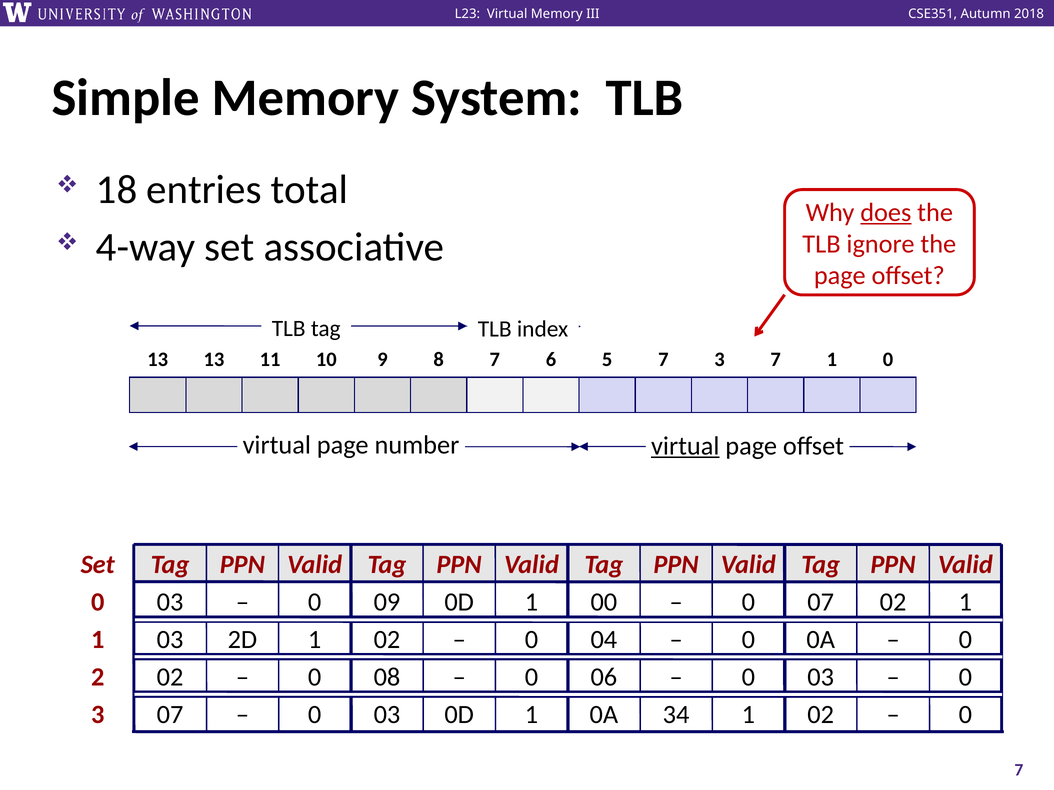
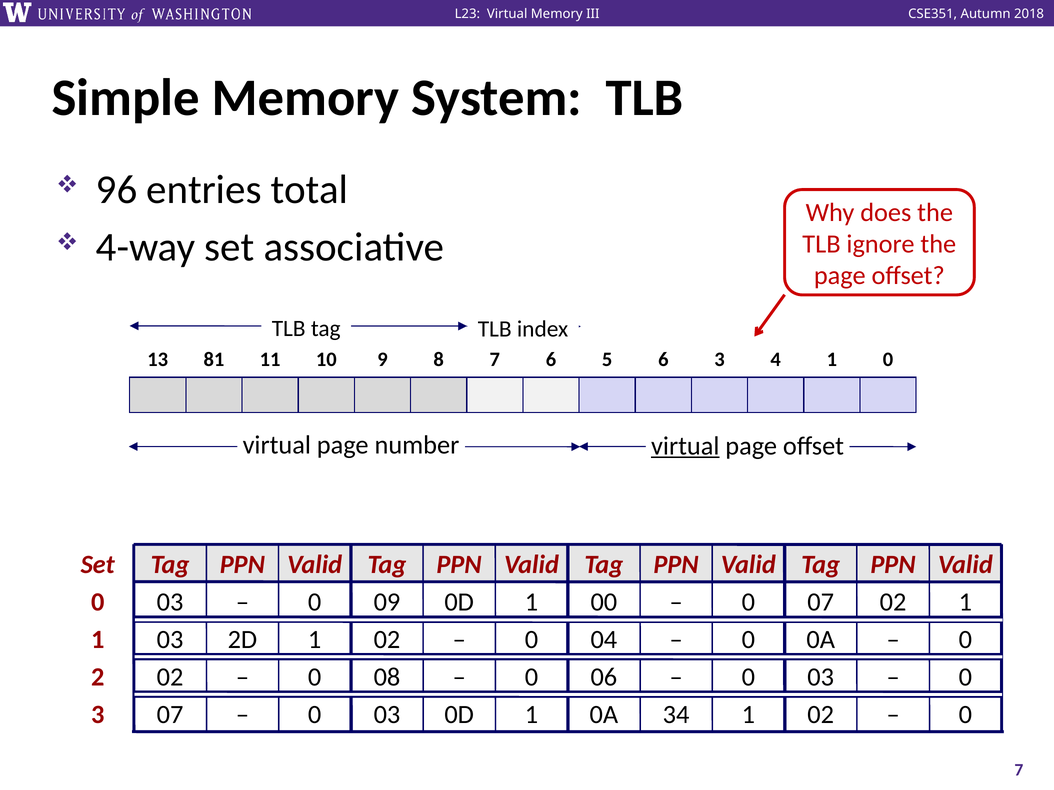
18: 18 -> 96
does underline: present -> none
13 13: 13 -> 81
5 7: 7 -> 6
3 7: 7 -> 4
